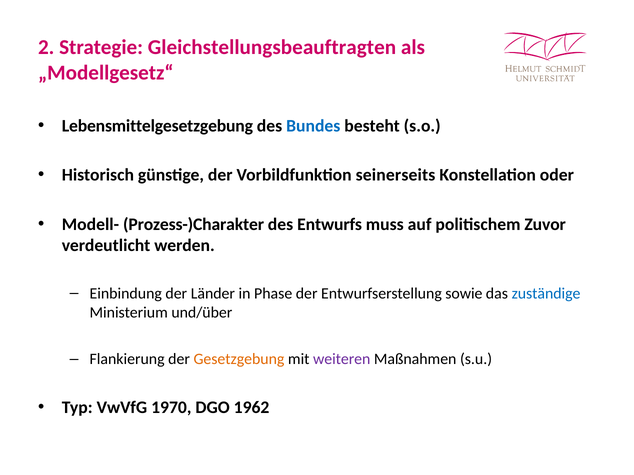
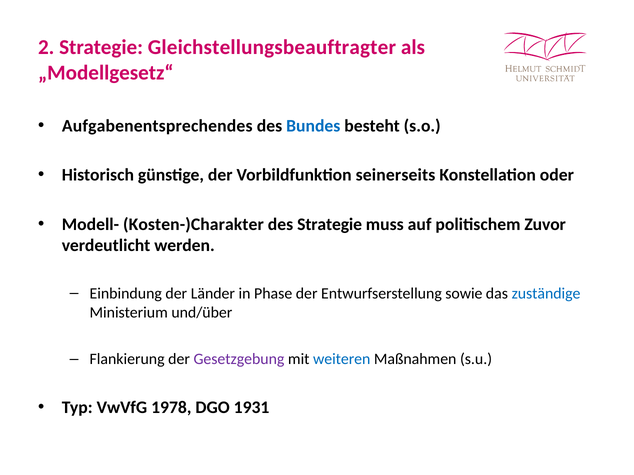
Gleichstellungsbeauftragten: Gleichstellungsbeauftragten -> Gleichstellungsbeauftragter
Lebensmittelgesetzgebung: Lebensmittelgesetzgebung -> Aufgabenentsprechendes
Prozess-)Charakter: Prozess-)Charakter -> Kosten-)Charakter
des Entwurfs: Entwurfs -> Strategie
Gesetzgebung colour: orange -> purple
weiteren colour: purple -> blue
1970: 1970 -> 1978
1962: 1962 -> 1931
